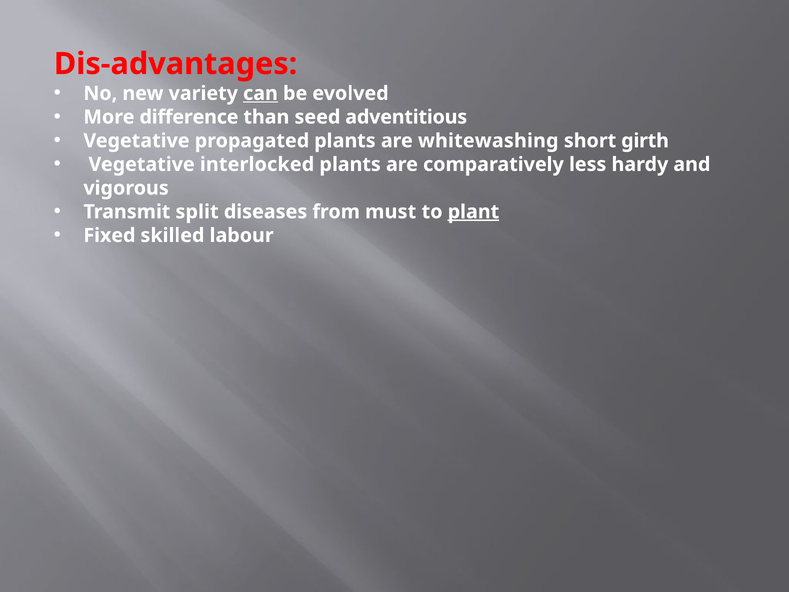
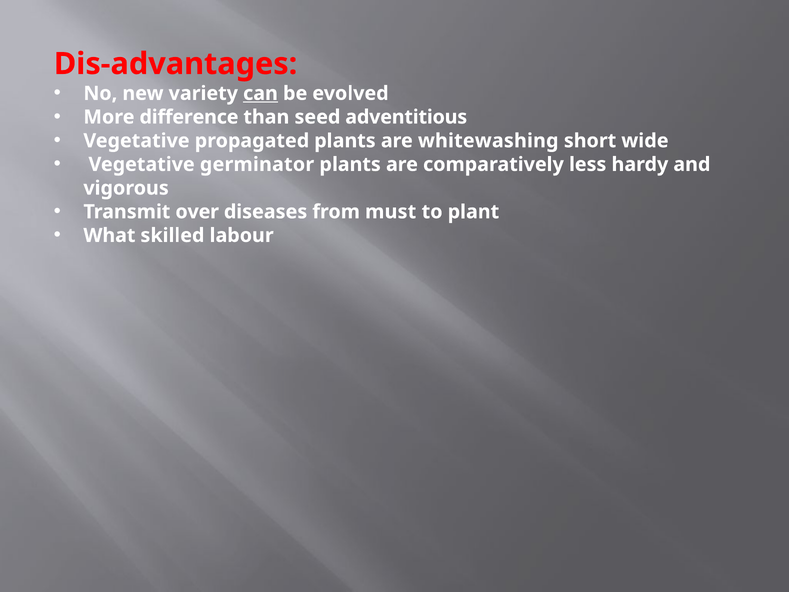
girth: girth -> wide
interlocked: interlocked -> germinator
split: split -> over
plant underline: present -> none
Fixed: Fixed -> What
